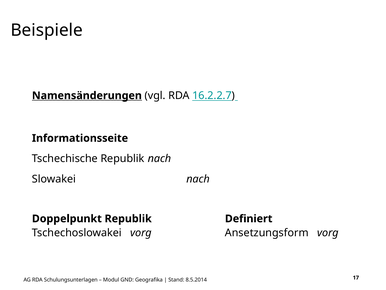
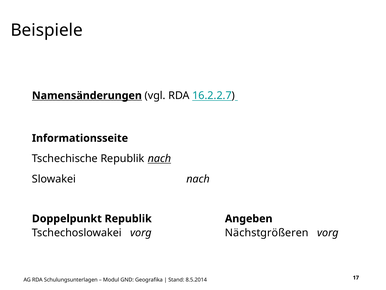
nach at (159, 158) underline: none -> present
Definiert: Definiert -> Angeben
Ansetzungsform: Ansetzungsform -> Nächstgrößeren
